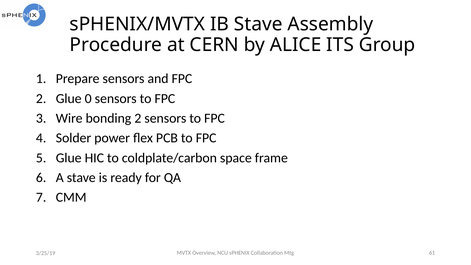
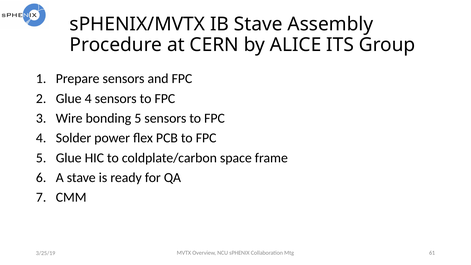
Glue 0: 0 -> 4
bonding 2: 2 -> 5
